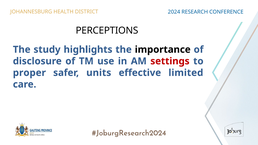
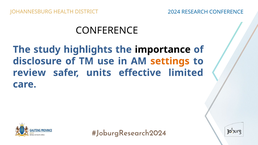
PERCEPTIONS at (107, 31): PERCEPTIONS -> CONFERENCE
settings colour: red -> orange
proper: proper -> review
